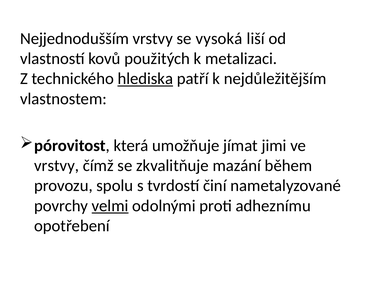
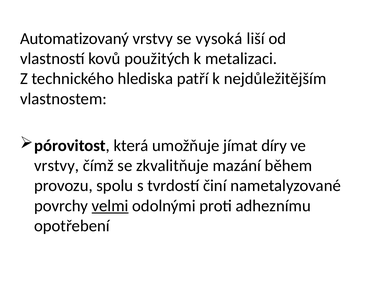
Nejjednodušším: Nejjednodušším -> Automatizovaný
hlediska underline: present -> none
jimi: jimi -> díry
